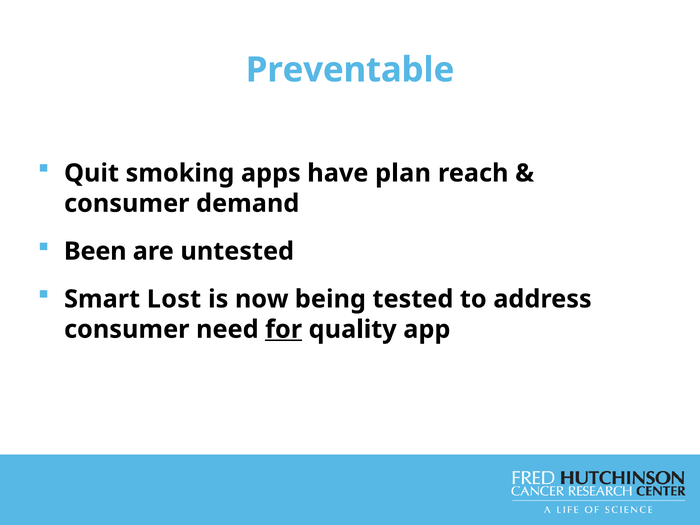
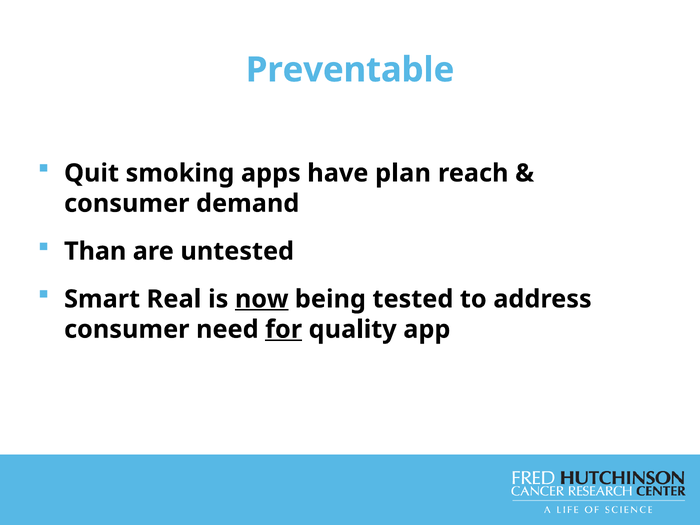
Been: Been -> Than
Lost: Lost -> Real
now underline: none -> present
